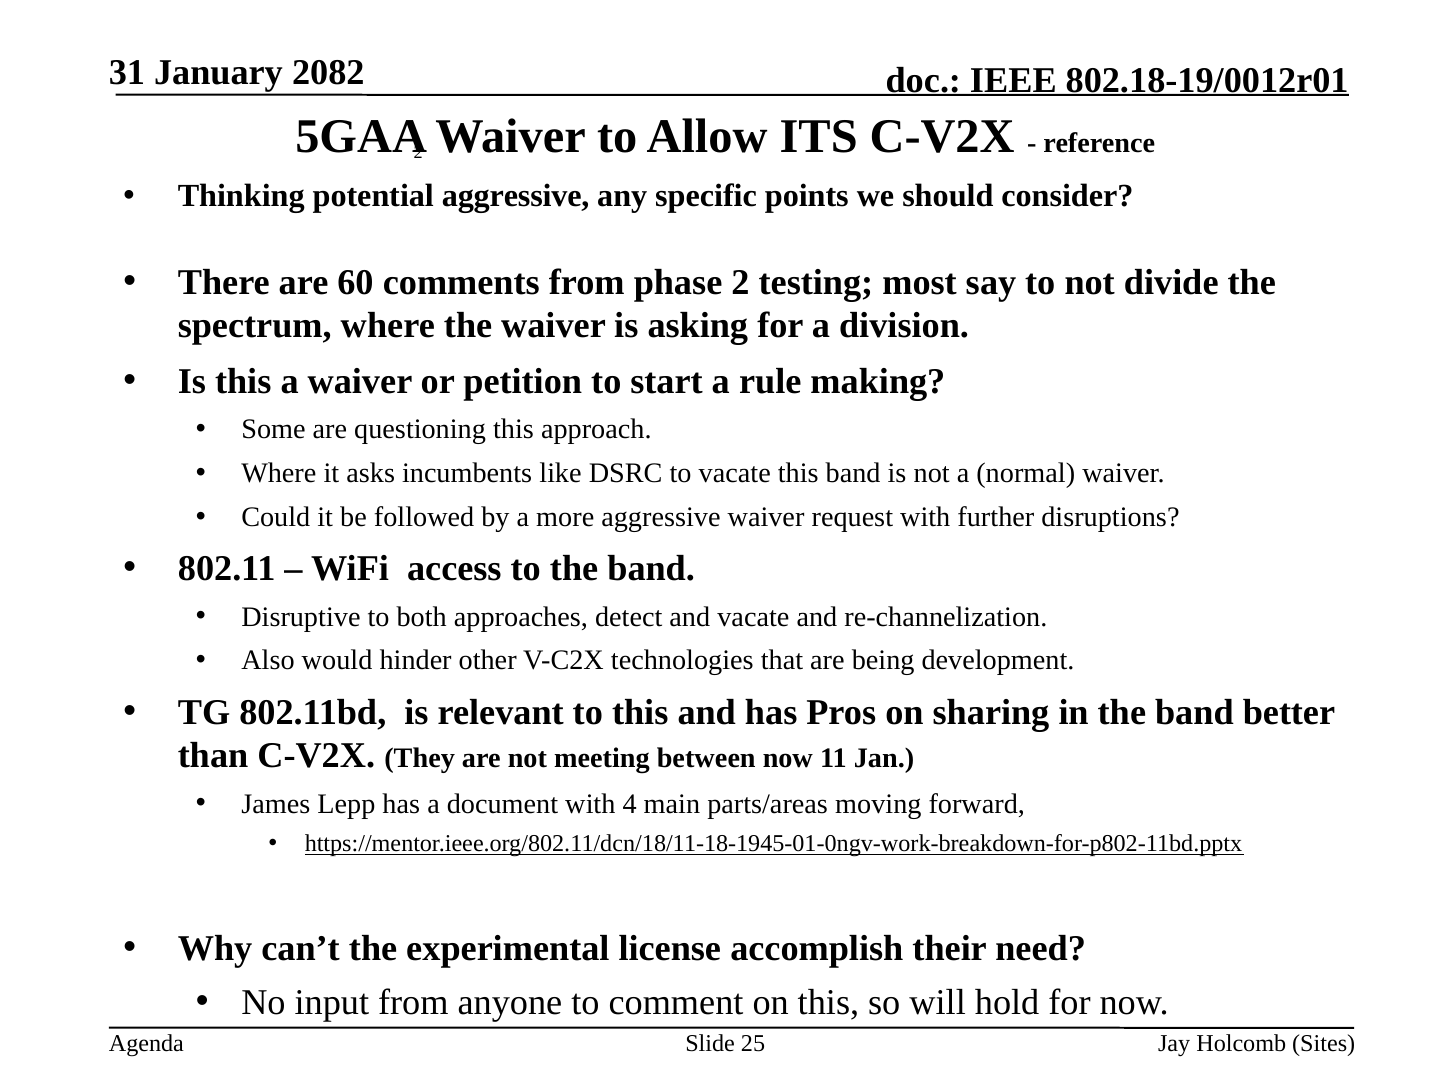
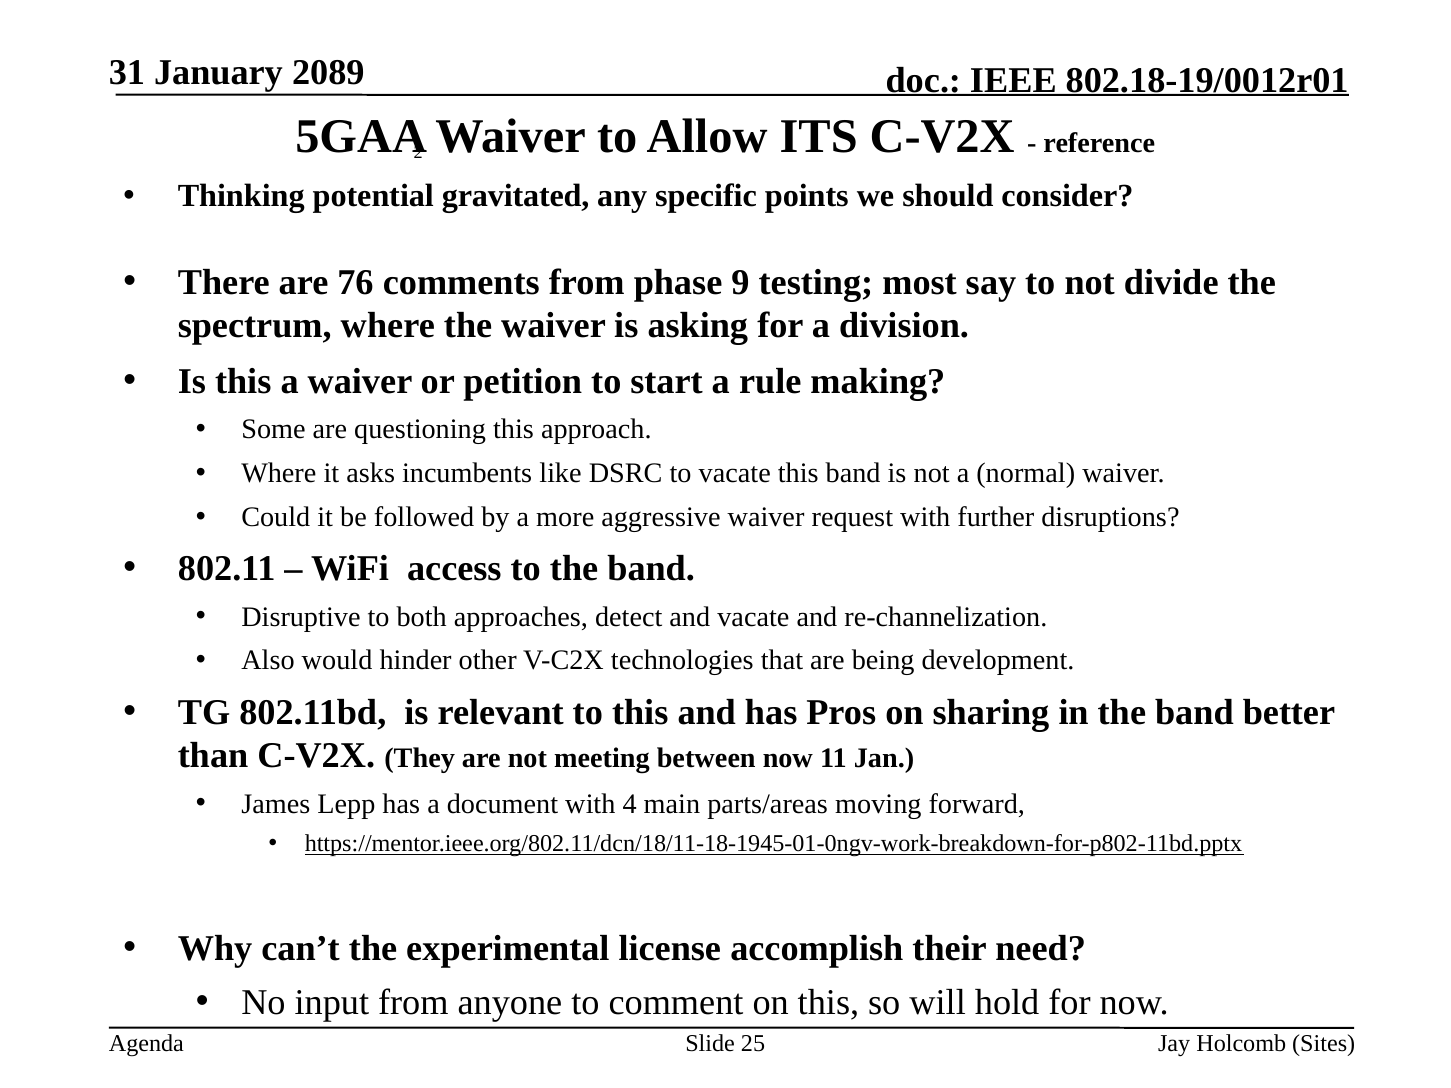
2082: 2082 -> 2089
potential aggressive: aggressive -> gravitated
60: 60 -> 76
phase 2: 2 -> 9
